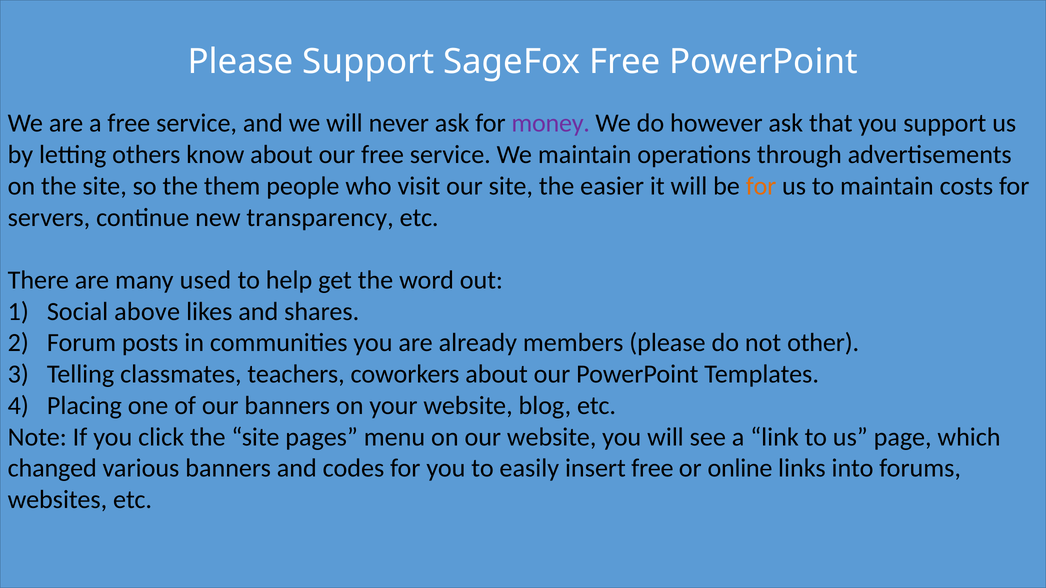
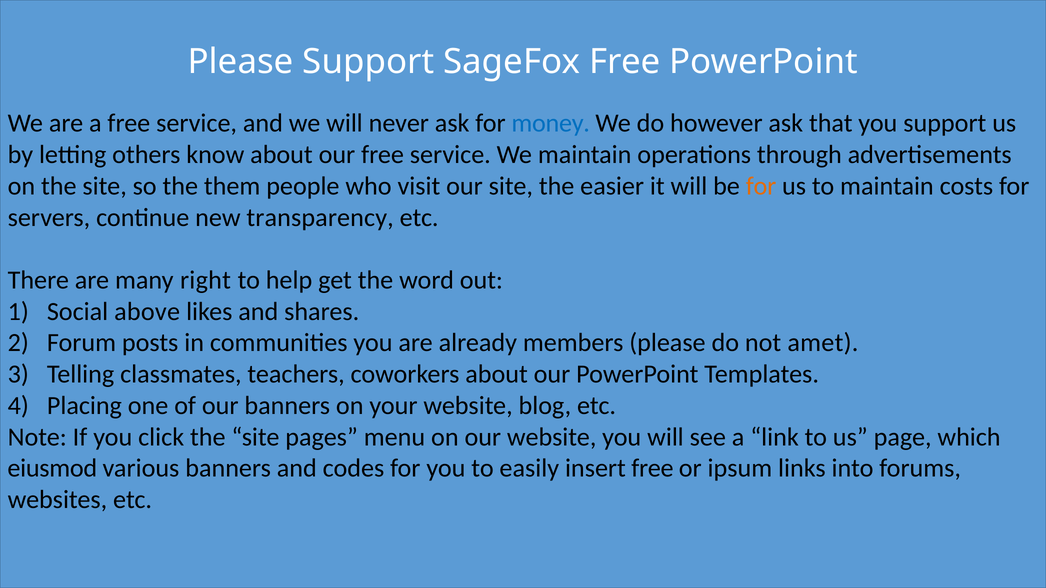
money colour: purple -> blue
used: used -> right
other: other -> amet
changed: changed -> eiusmod
online: online -> ipsum
